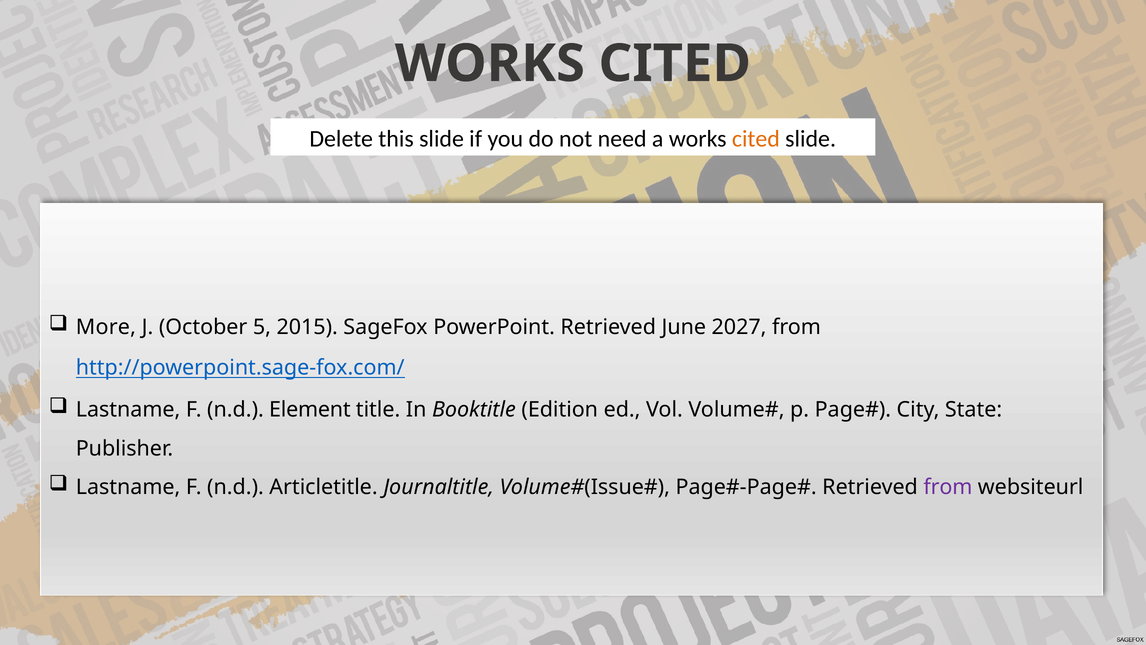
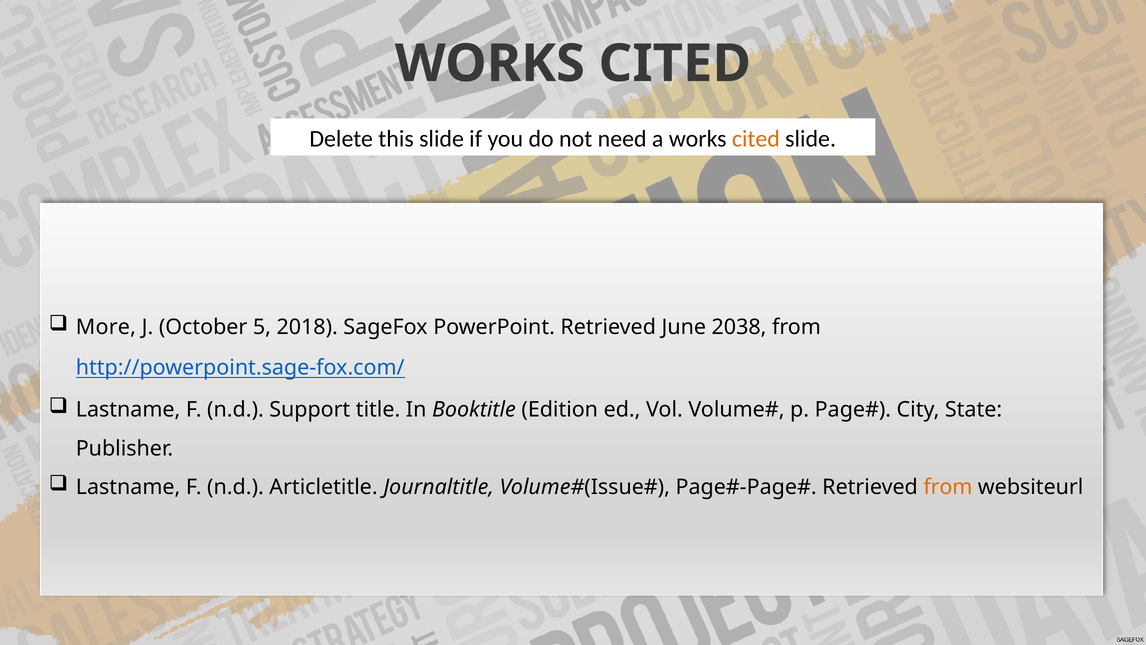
2015: 2015 -> 2018
2027: 2027 -> 2038
Element: Element -> Support
from at (948, 487) colour: purple -> orange
